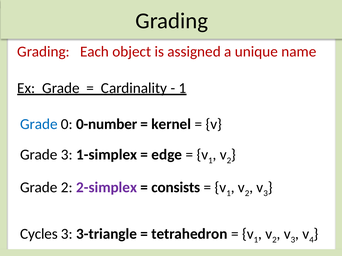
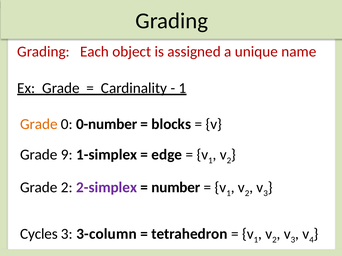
Grade at (39, 124) colour: blue -> orange
kernel: kernel -> blocks
Grade 3: 3 -> 9
consists: consists -> number
3-triangle: 3-triangle -> 3-column
